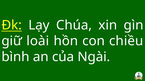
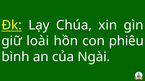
chiều: chiều -> phiêu
